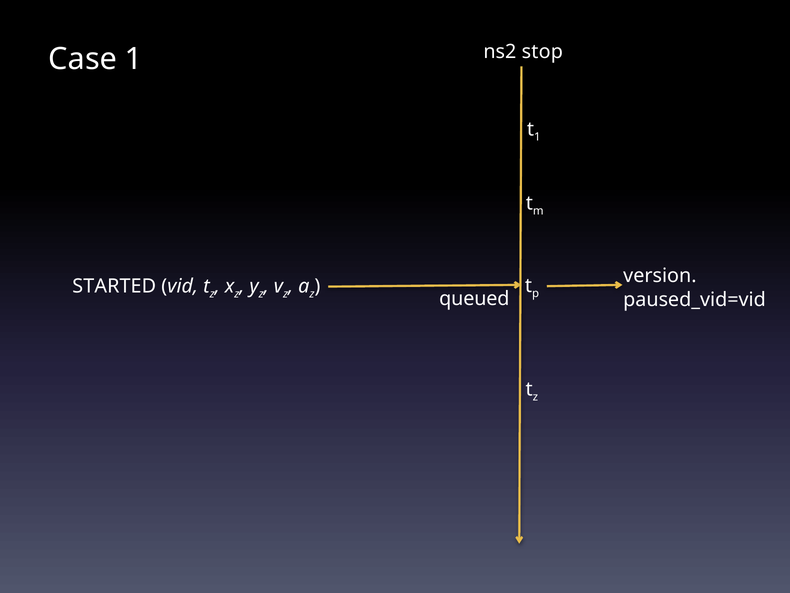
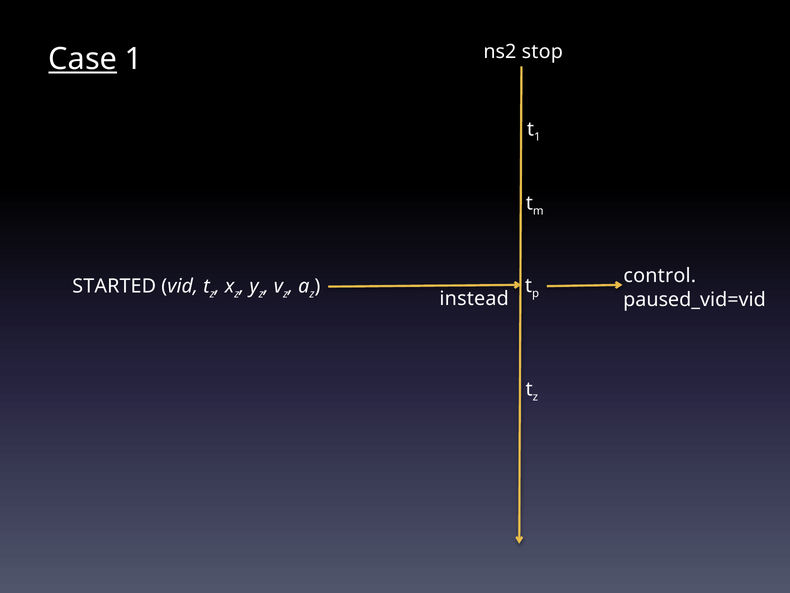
Case underline: none -> present
version: version -> control
queued: queued -> instead
